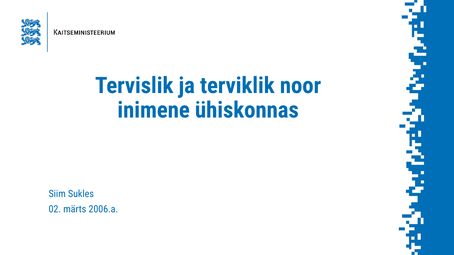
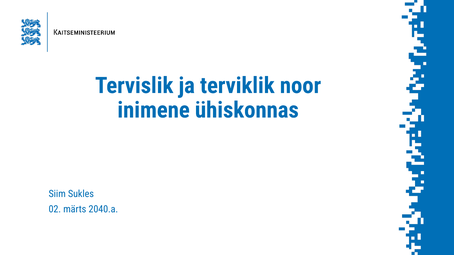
2006.a: 2006.a -> 2040.a
